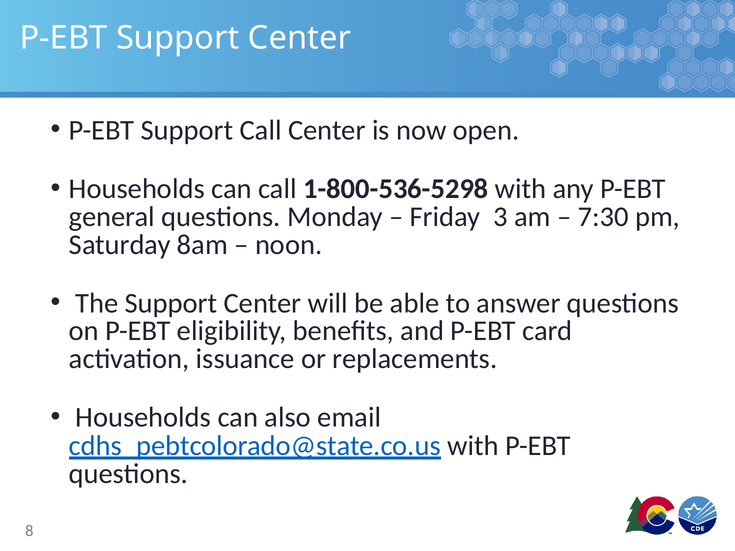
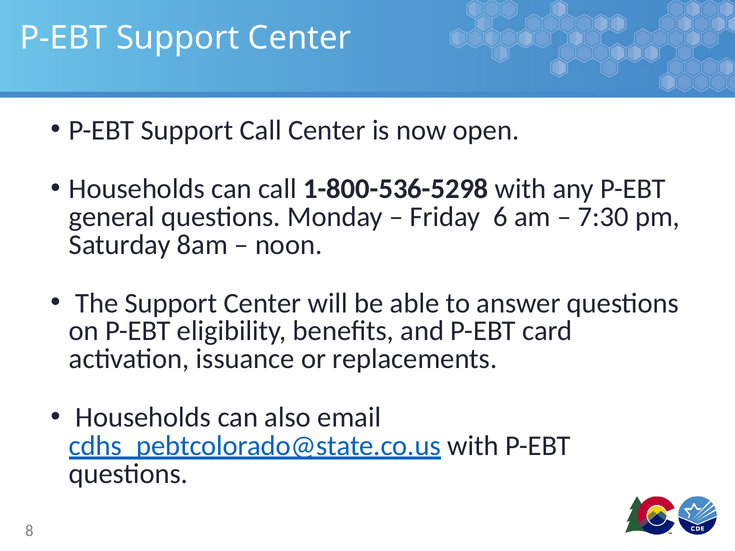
3: 3 -> 6
